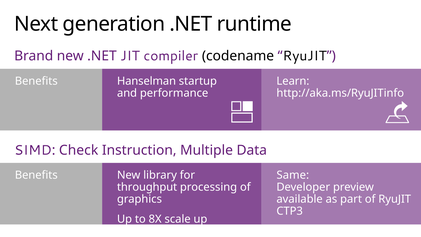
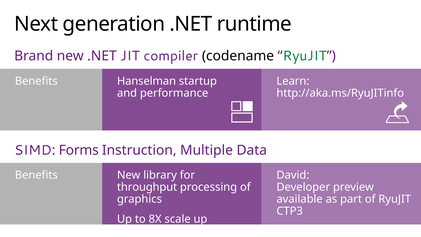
RyuJIT at (305, 56) colour: black -> green
Check: Check -> Forms
Same: Same -> David
